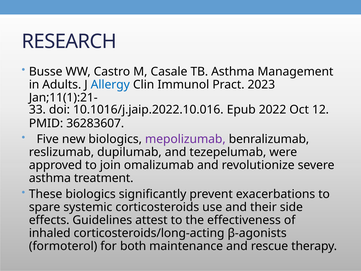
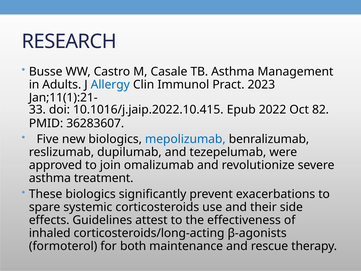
10.1016/j.jaip.2022.10.016: 10.1016/j.jaip.2022.10.016 -> 10.1016/j.jaip.2022.10.415
12: 12 -> 82
mepolizumab colour: purple -> blue
